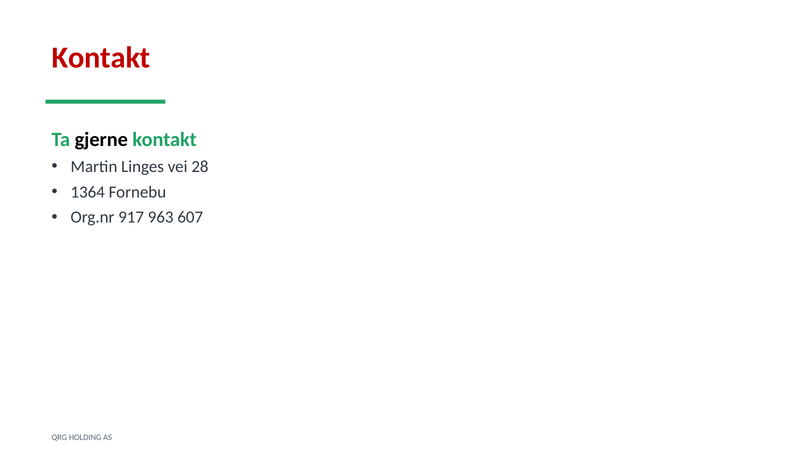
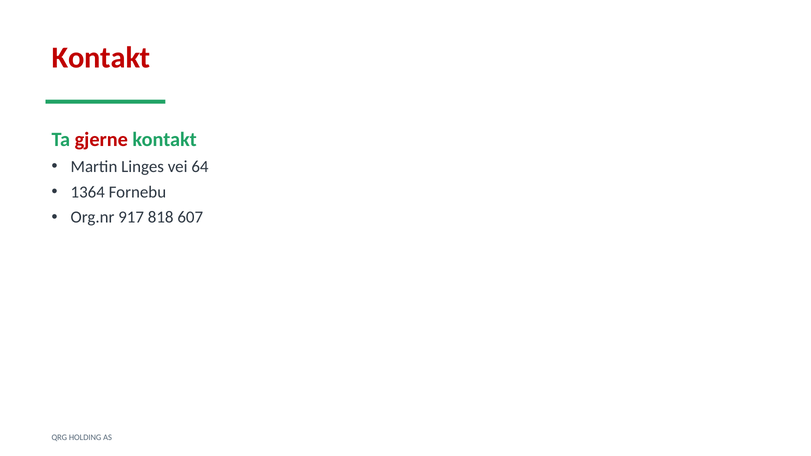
gjerne colour: black -> red
28: 28 -> 64
963: 963 -> 818
